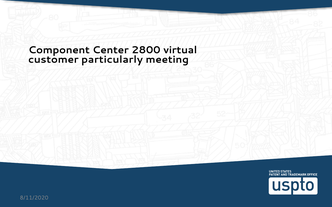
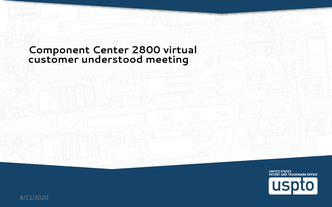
particularly: particularly -> understood
